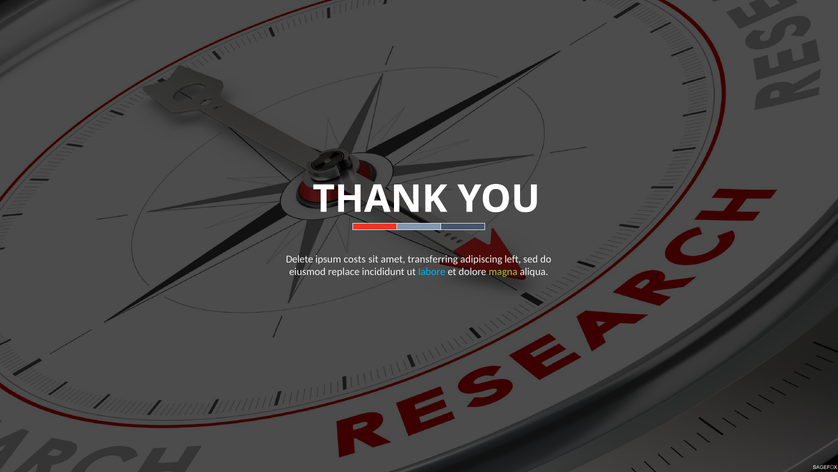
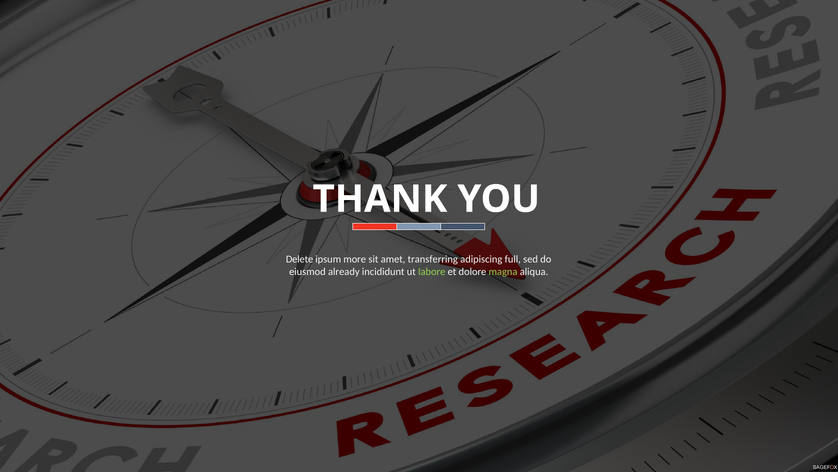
costs: costs -> more
left: left -> full
replace: replace -> already
labore colour: light blue -> light green
